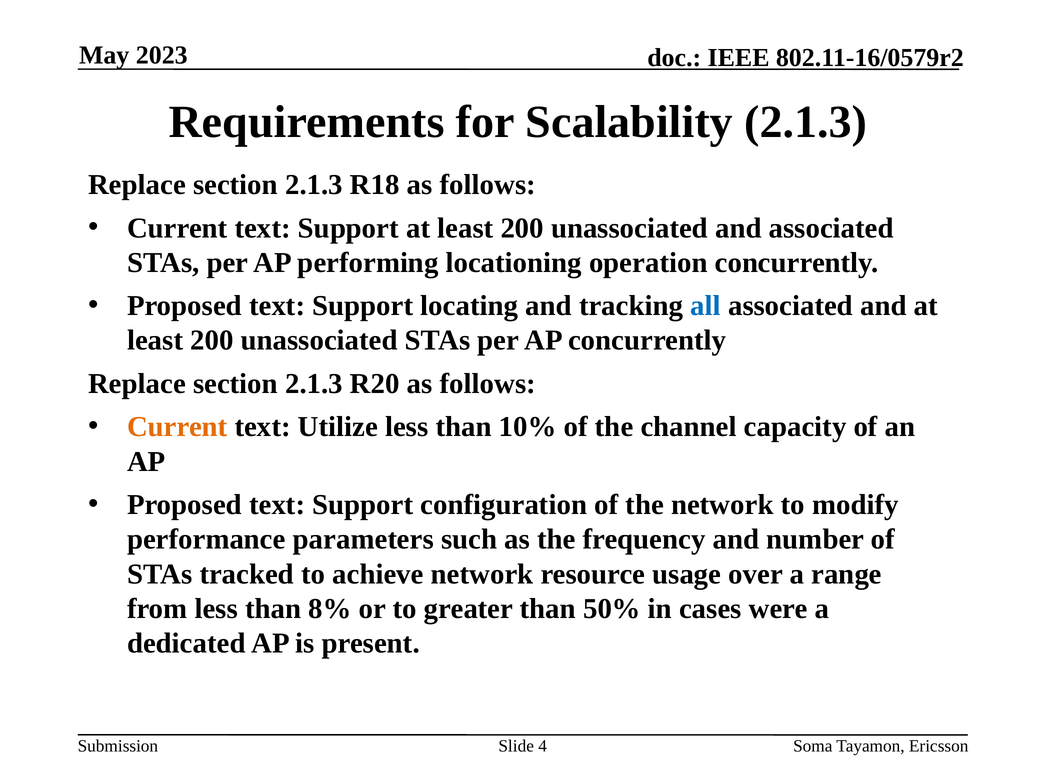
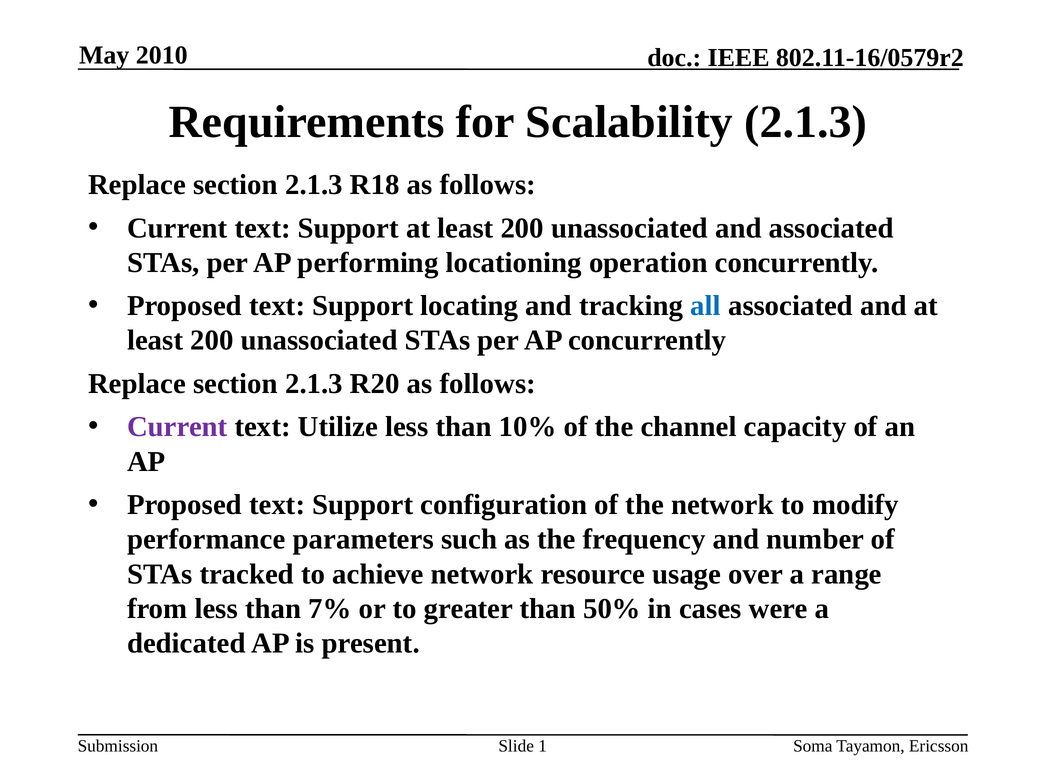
2023: 2023 -> 2010
Current at (177, 427) colour: orange -> purple
8%: 8% -> 7%
4: 4 -> 1
